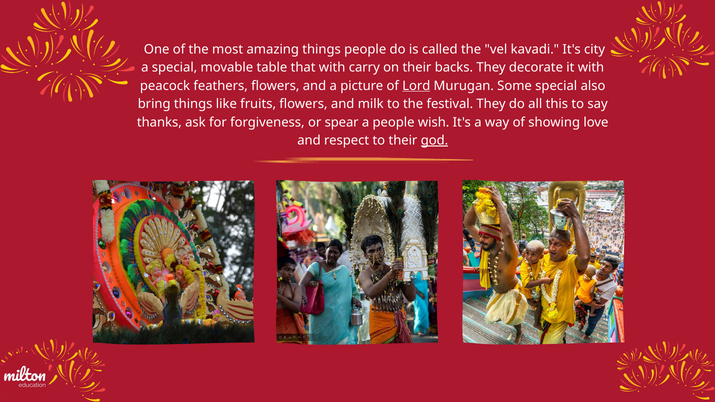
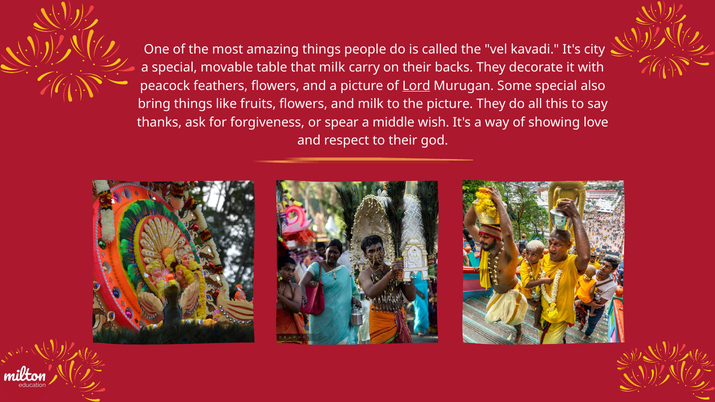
that with: with -> milk
the festival: festival -> picture
a people: people -> middle
god underline: present -> none
